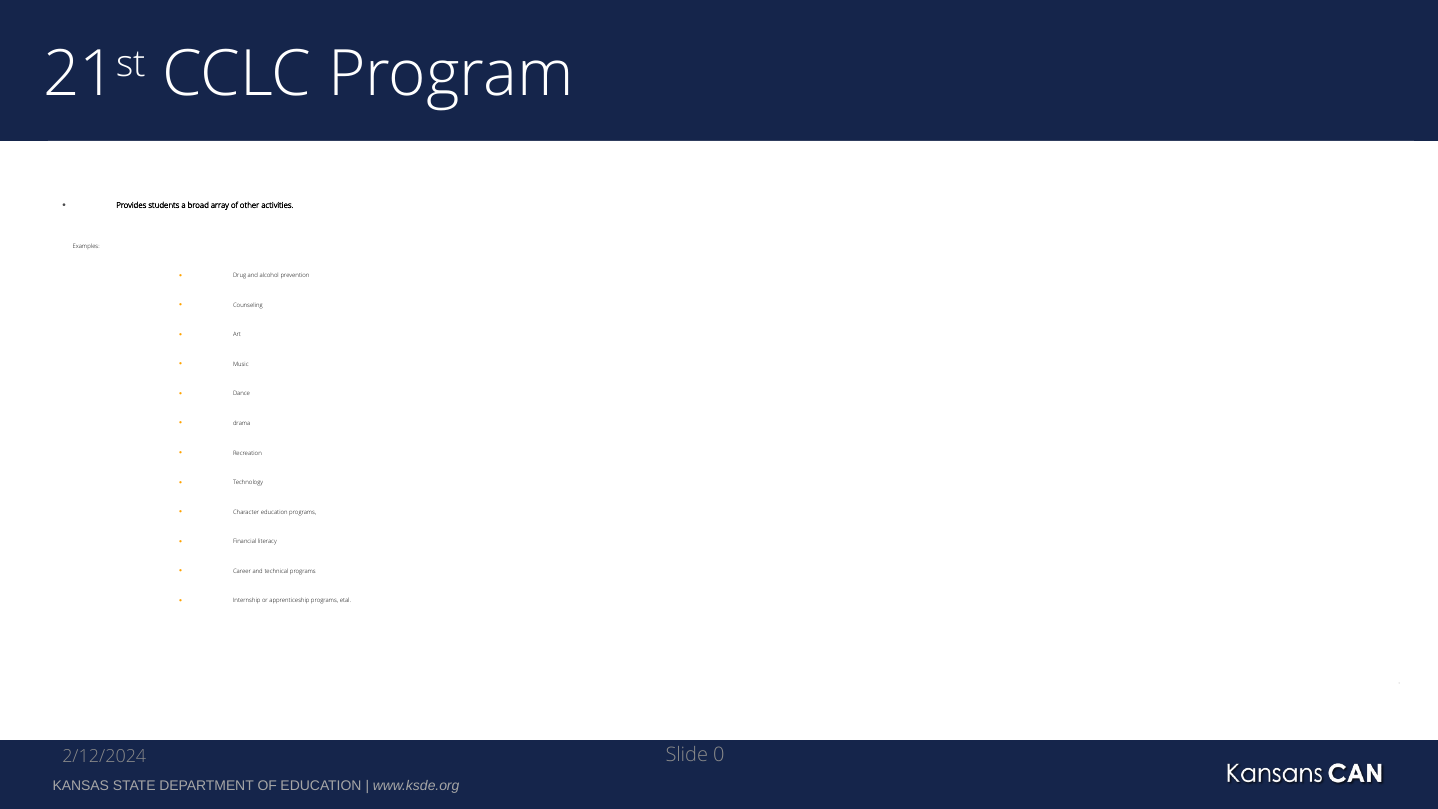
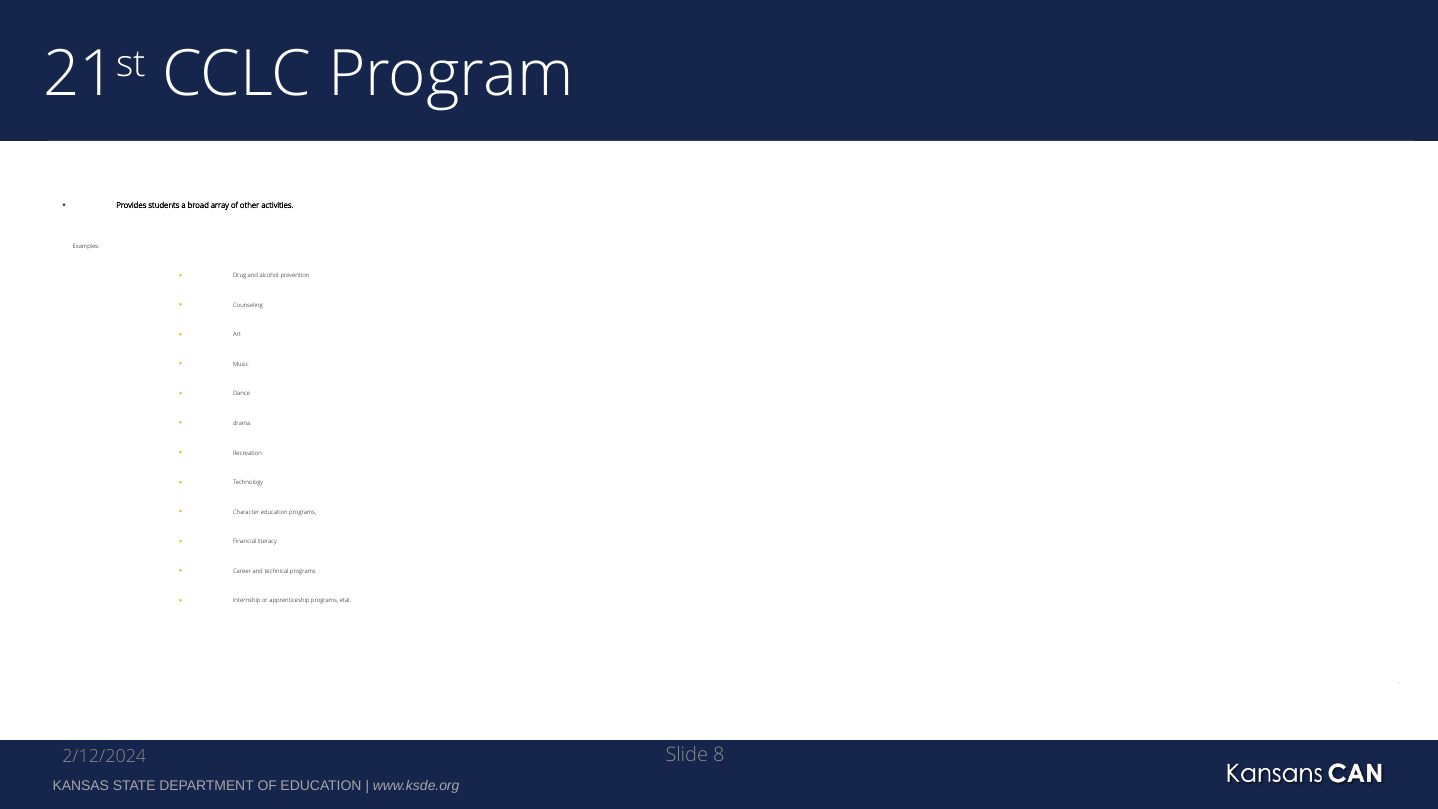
0: 0 -> 8
